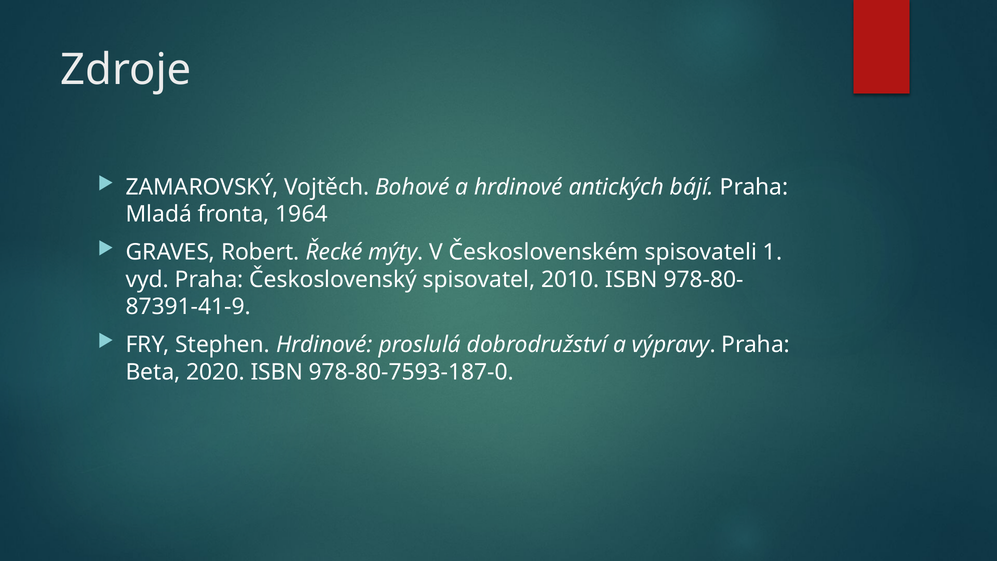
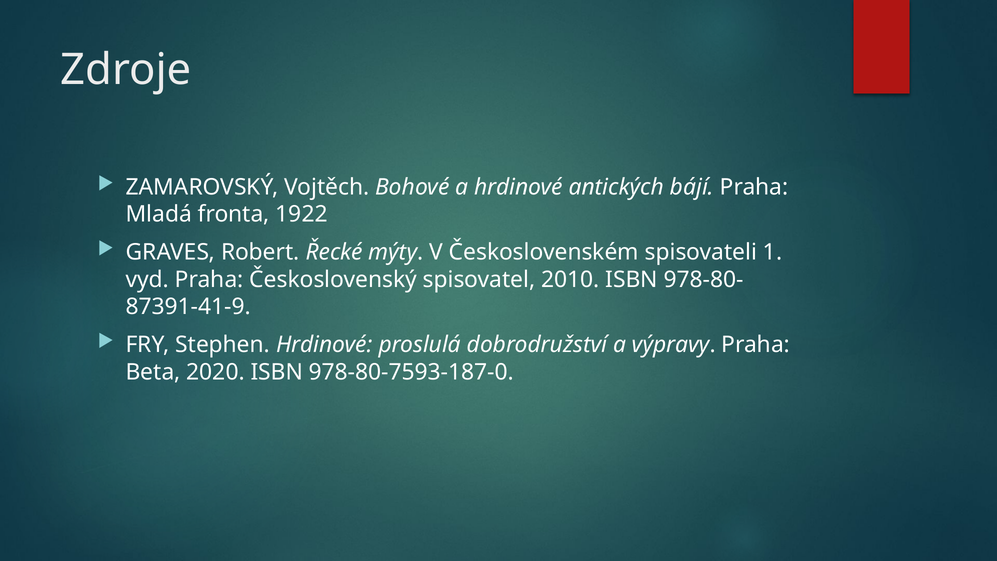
1964: 1964 -> 1922
